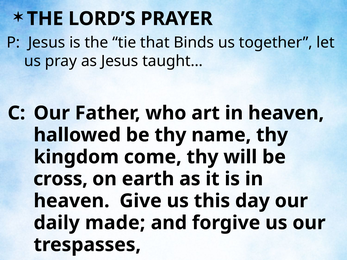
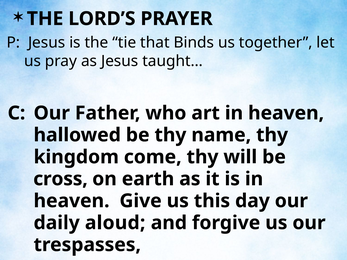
made: made -> aloud
